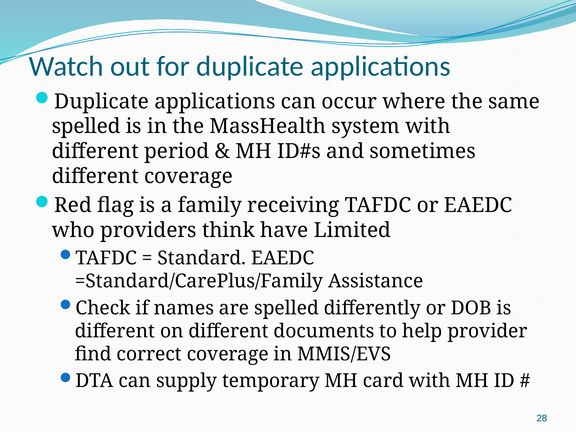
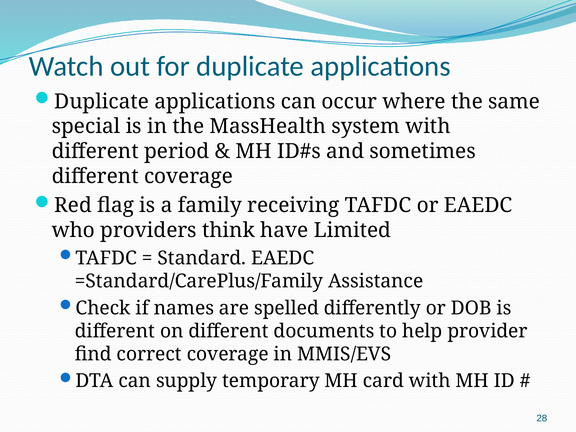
spelled at (86, 126): spelled -> special
